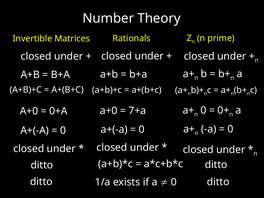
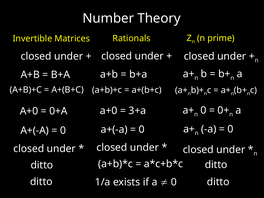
7+a: 7+a -> 3+a
